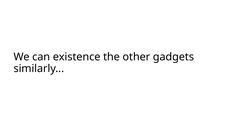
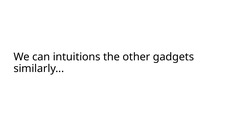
existence: existence -> intuitions
